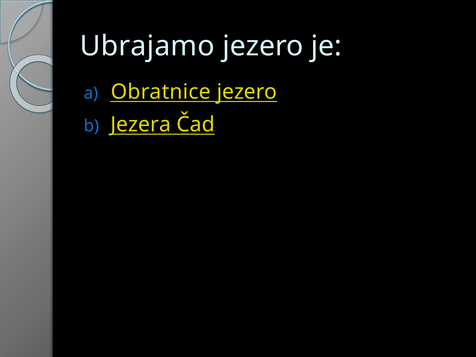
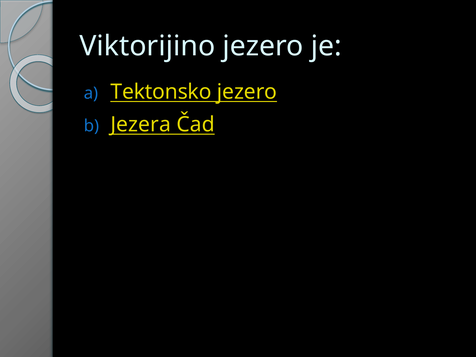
Ubrajamo: Ubrajamo -> Viktorijino
Obratnice: Obratnice -> Tektonsko
